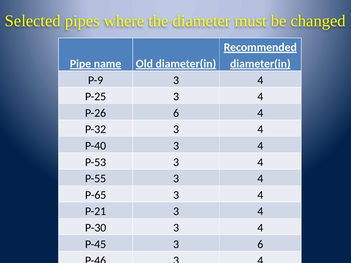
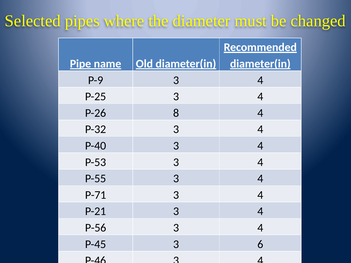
P-26 6: 6 -> 8
P-65: P-65 -> P-71
P-30: P-30 -> P-56
